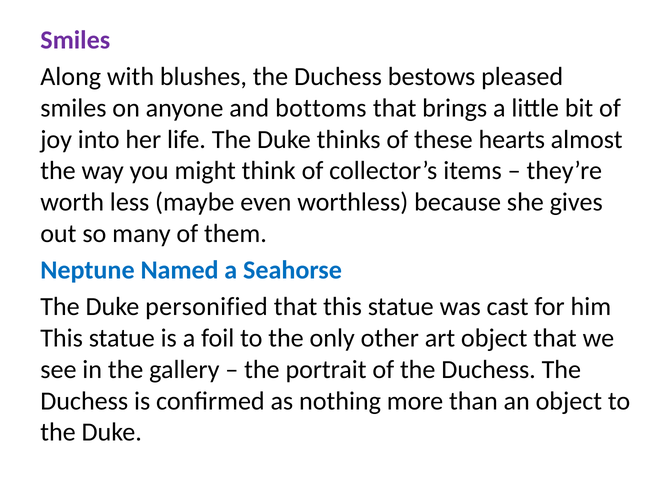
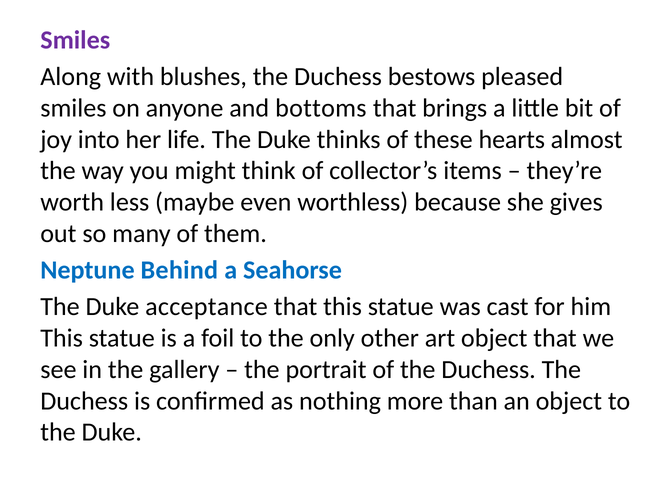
Named: Named -> Behind
personified: personified -> acceptance
